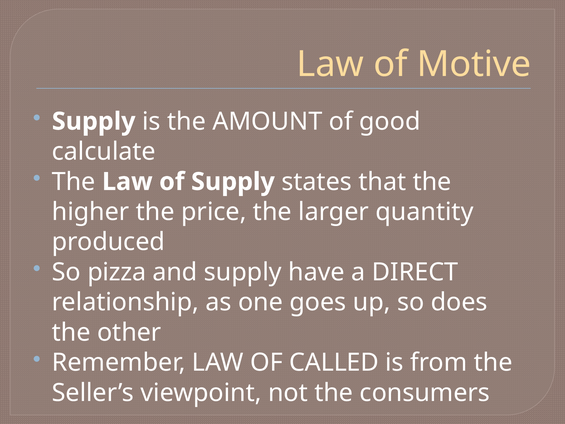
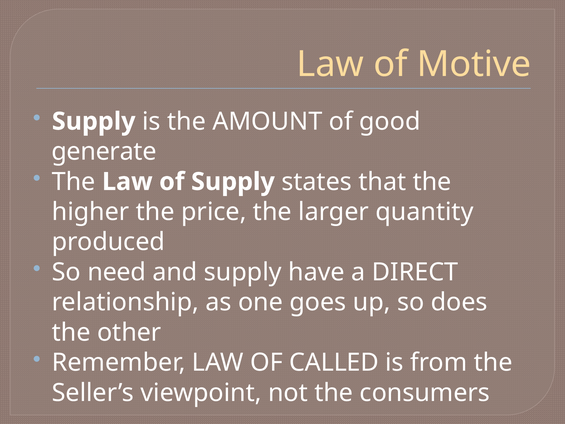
calculate: calculate -> generate
pizza: pizza -> need
